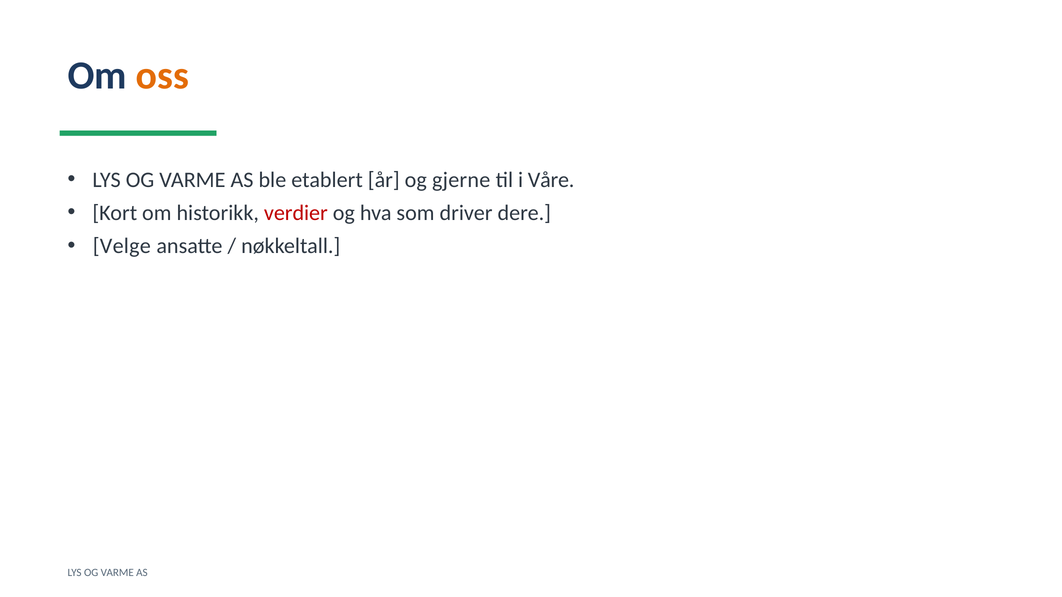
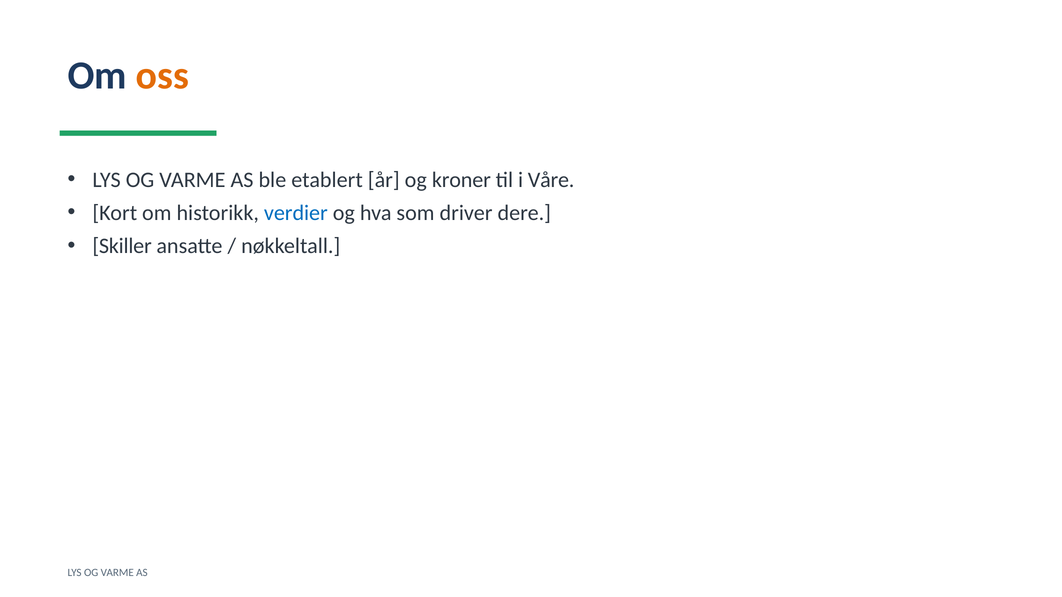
gjerne: gjerne -> kroner
verdier colour: red -> blue
Velge: Velge -> Skiller
